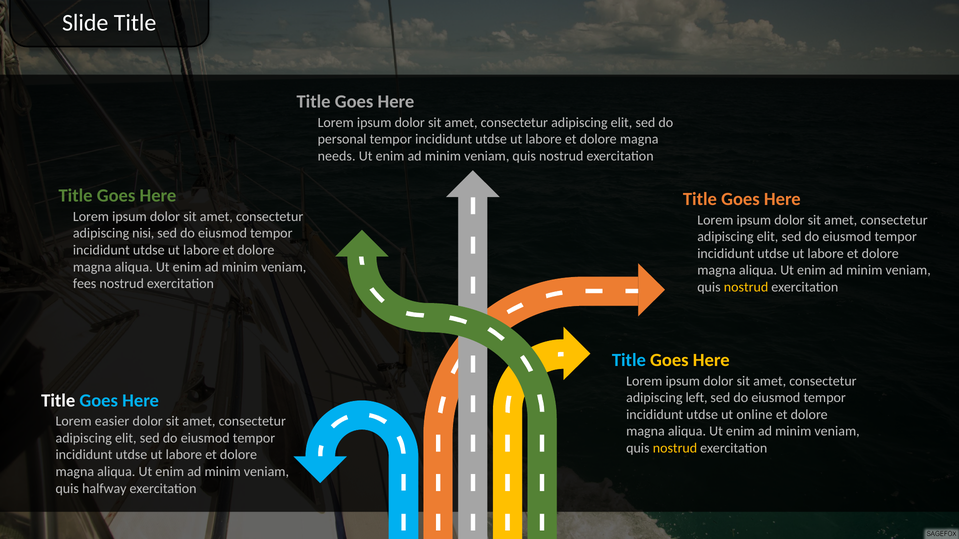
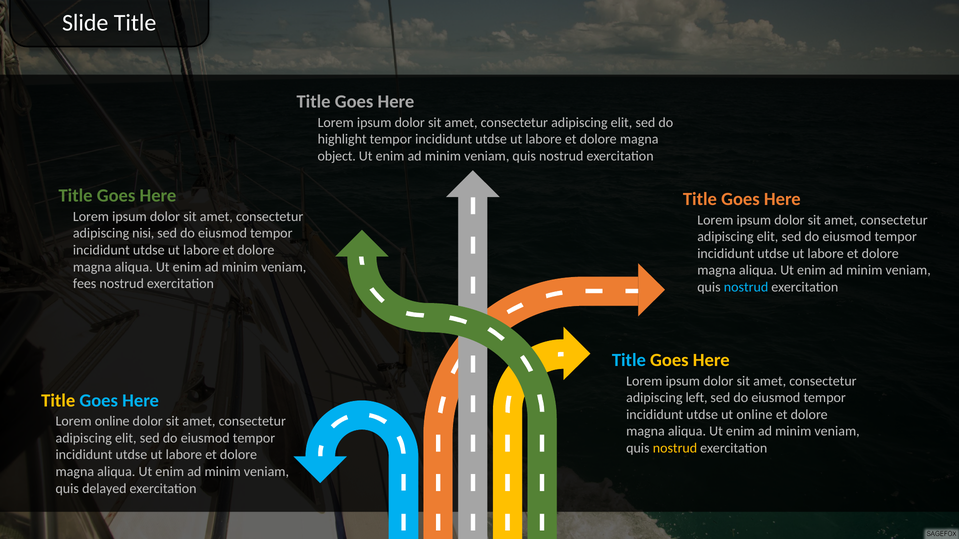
personal: personal -> highlight
needs: needs -> object
nostrud at (746, 287) colour: yellow -> light blue
Title at (58, 401) colour: white -> yellow
Lorem easier: easier -> online
halfway: halfway -> delayed
